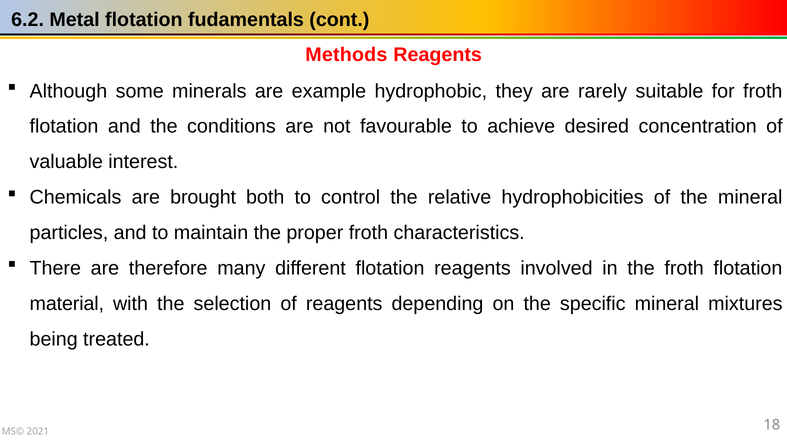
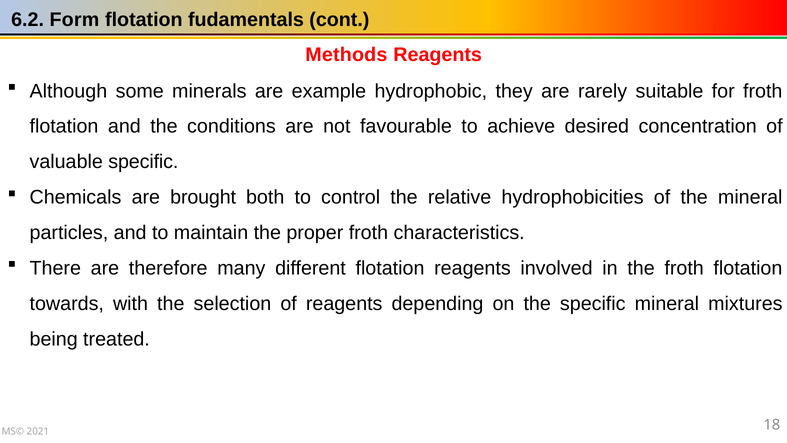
Metal: Metal -> Form
valuable interest: interest -> specific
material: material -> towards
